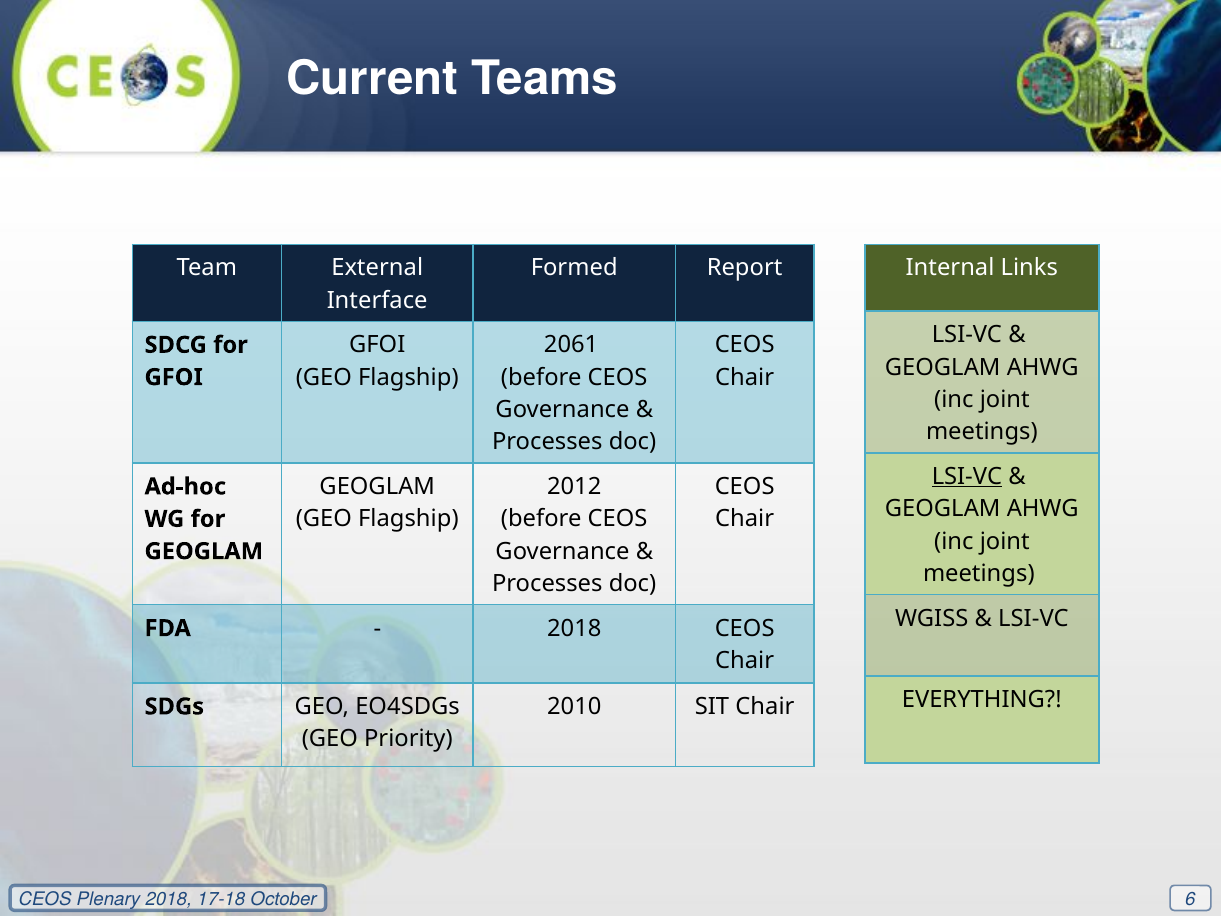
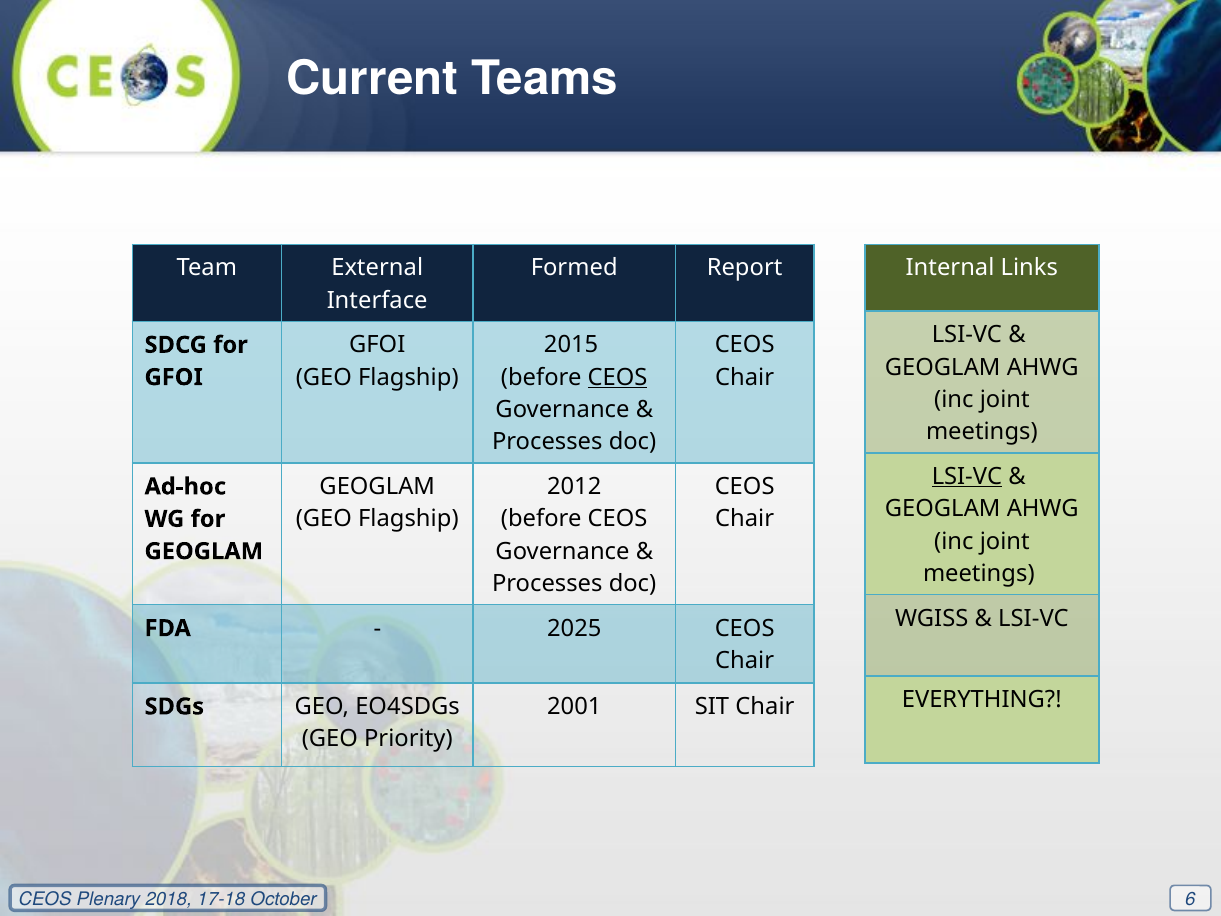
2061: 2061 -> 2015
CEOS at (617, 377) underline: none -> present
2018 at (574, 628): 2018 -> 2025
2010: 2010 -> 2001
